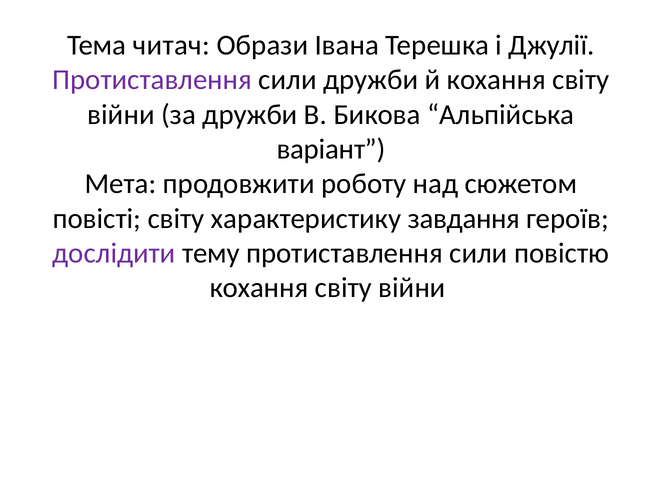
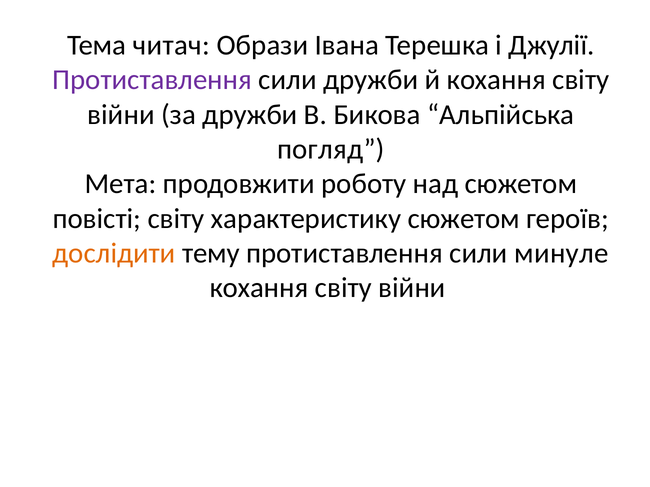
варіант: варіант -> погляд
характеристику завдання: завдання -> сюжетом
дослідити colour: purple -> orange
повістю: повістю -> минуле
